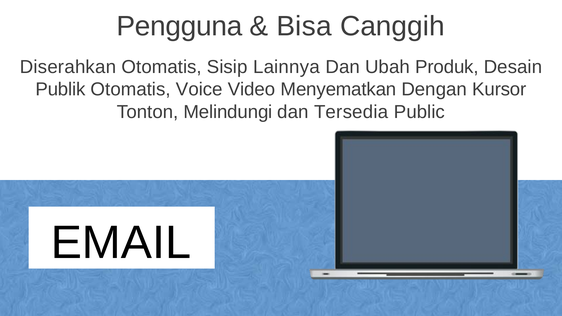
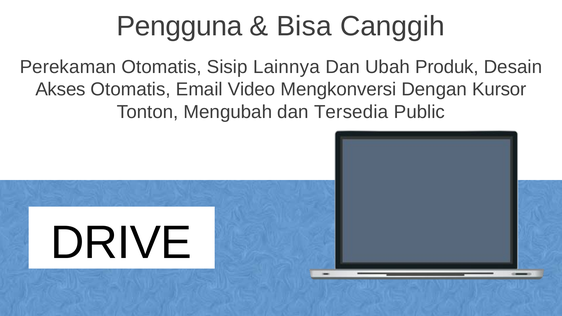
Diserahkan: Diserahkan -> Perekaman
Publik: Publik -> Akses
Voice: Voice -> Email
Menyematkan: Menyematkan -> Mengkonversi
Melindungi: Melindungi -> Mengubah
EMAIL: EMAIL -> DRIVE
